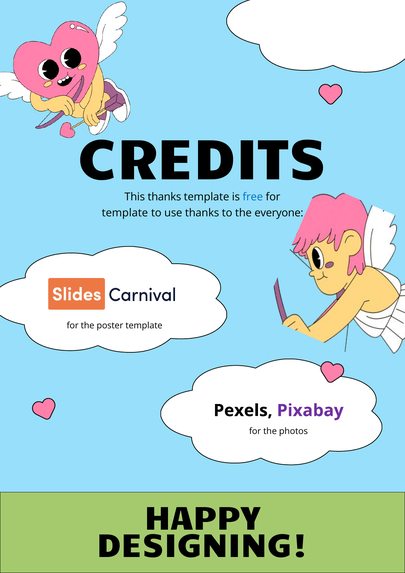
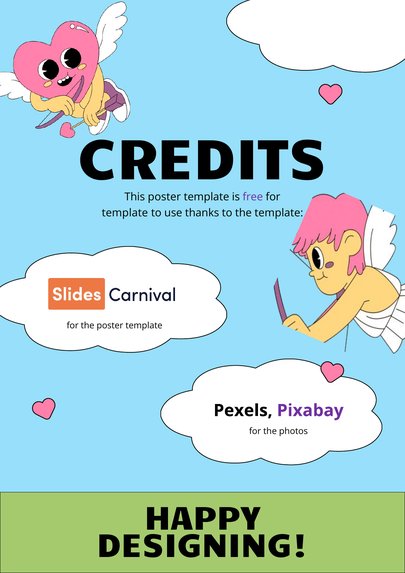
This thanks: thanks -> poster
free colour: blue -> purple
the everyone: everyone -> template
